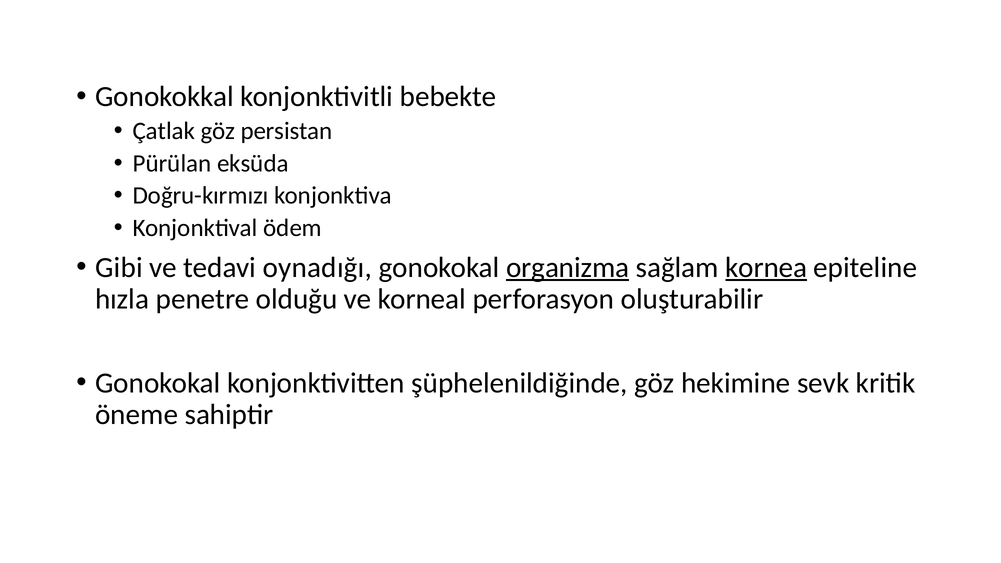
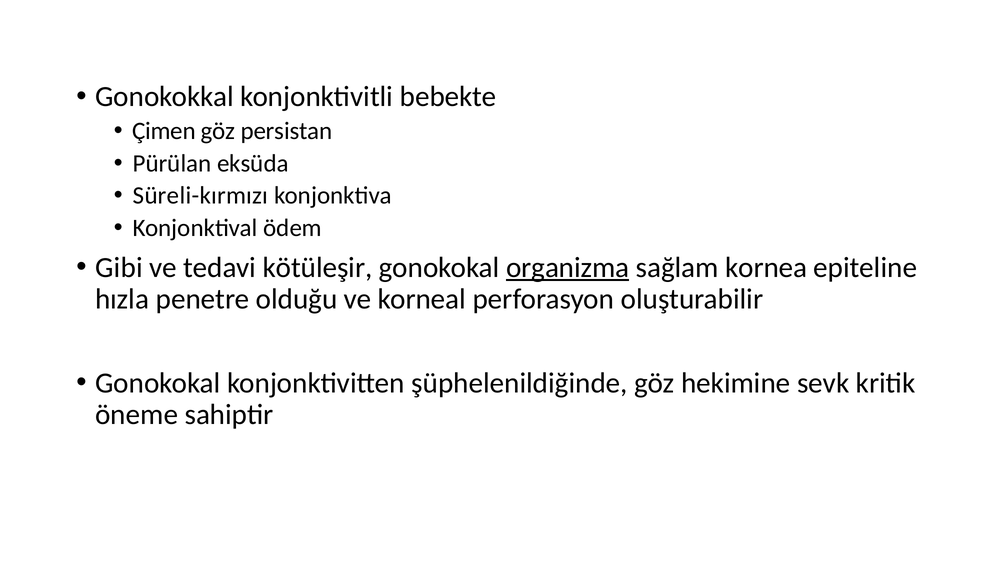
Çatlak: Çatlak -> Çimen
Doğru-kırmızı: Doğru-kırmızı -> Süreli-kırmızı
oynadığı: oynadığı -> kötüleşir
kornea underline: present -> none
